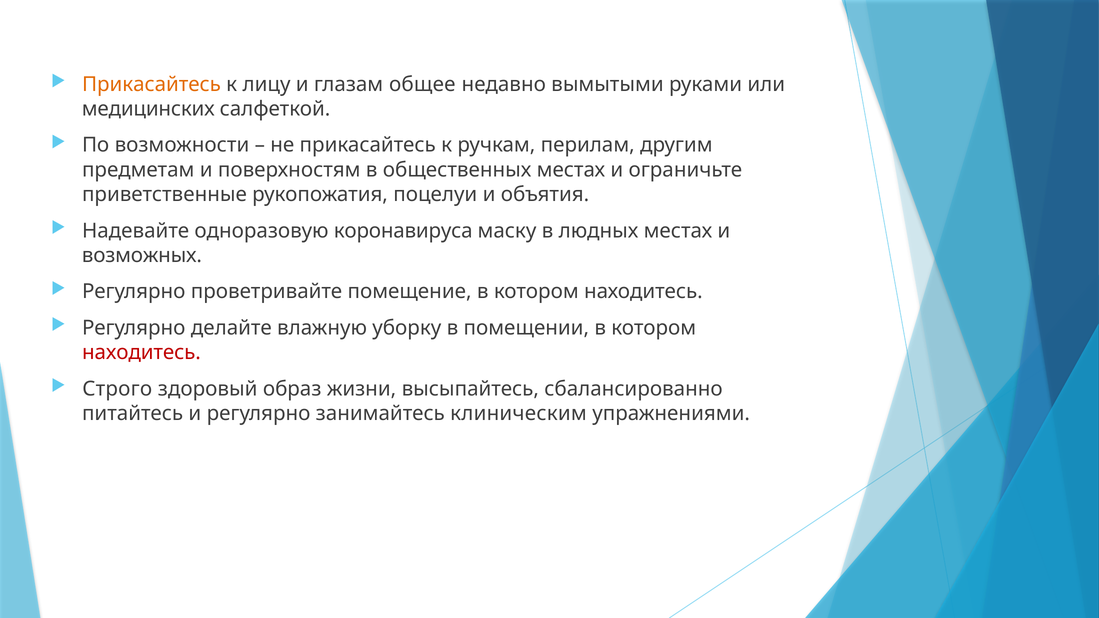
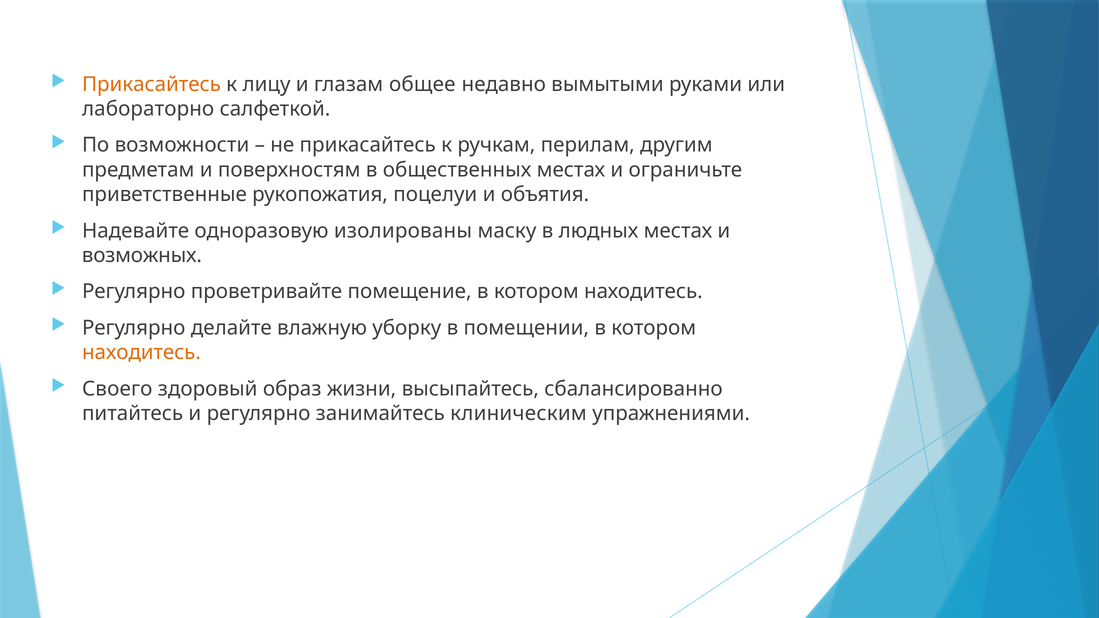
медицинских: медицинских -> лабораторно
коронавируса: коронавируса -> изолированы
находитесь at (141, 353) colour: red -> orange
Строго: Строго -> Своего
